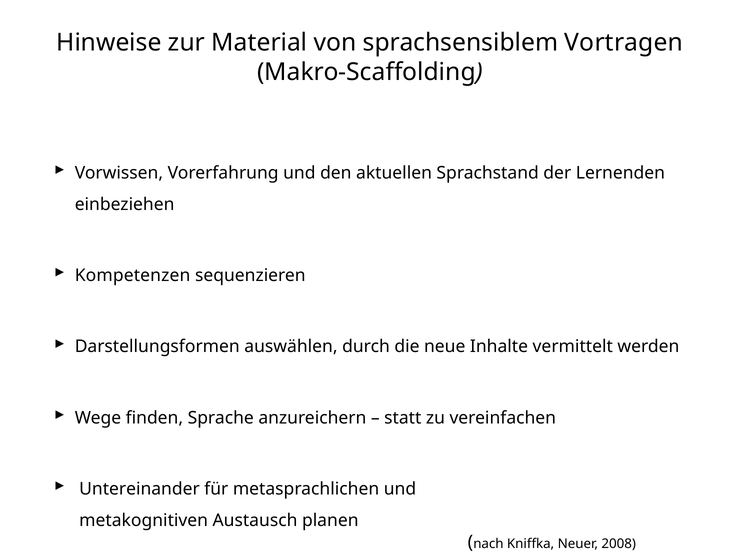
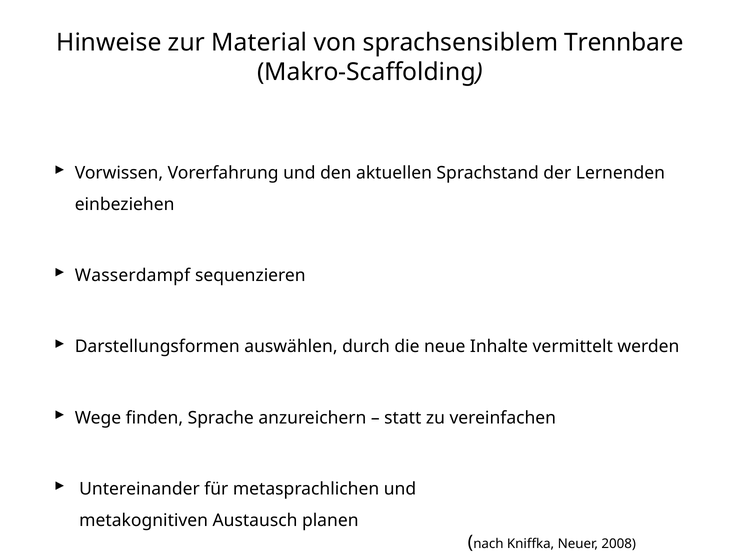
Vortragen: Vortragen -> Trennbare
Kompetenzen: Kompetenzen -> Wasserdampf
